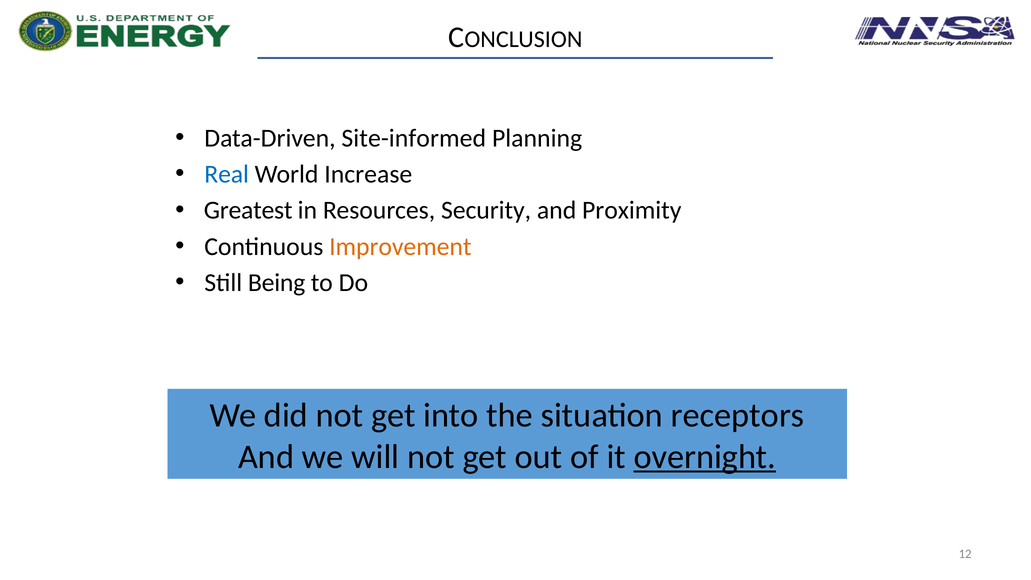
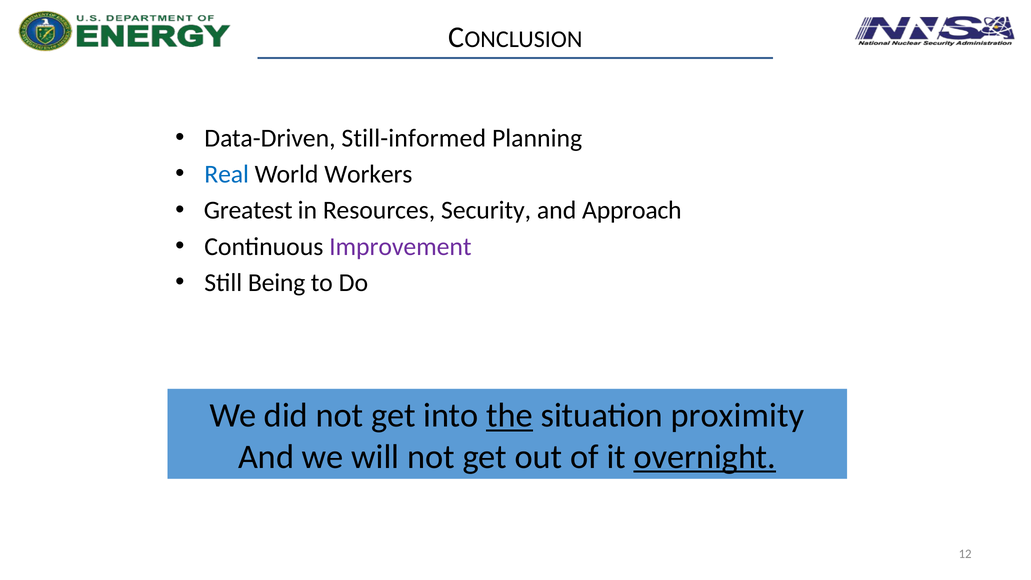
Site-informed: Site-informed -> Still-informed
Increase: Increase -> Workers
Proximity: Proximity -> Approach
Improvement colour: orange -> purple
the underline: none -> present
receptors: receptors -> proximity
